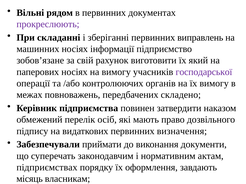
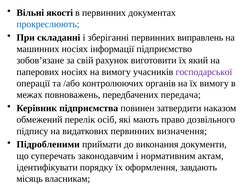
рядом: рядом -> якості
прокреслюють colour: purple -> blue
складено: складено -> передача
Забезпечували: Забезпечували -> Підробленими
підприємствах: підприємствах -> ідентифікувати
